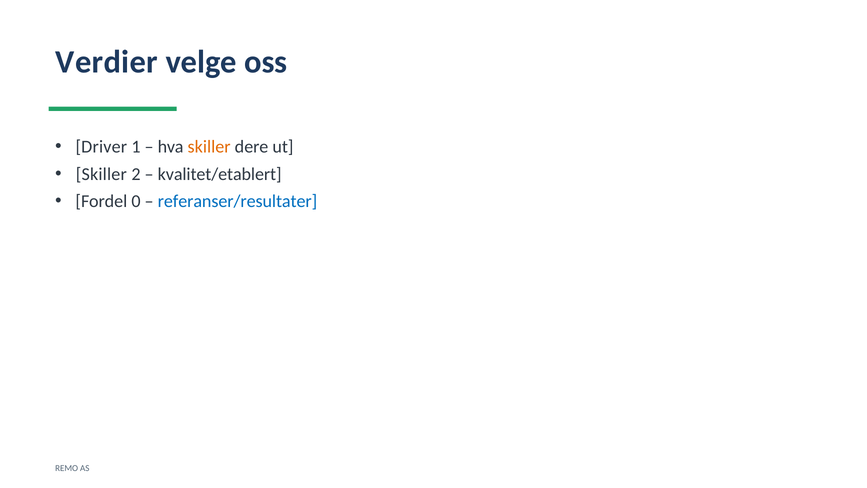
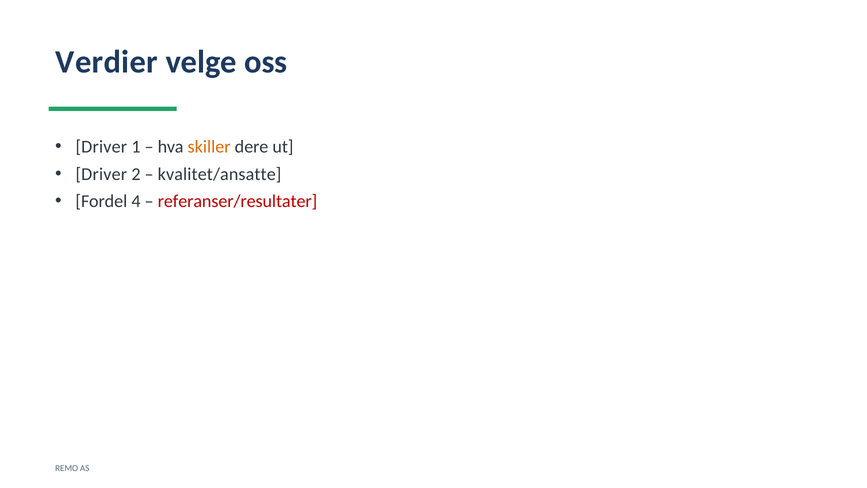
Skiller at (101, 174): Skiller -> Driver
kvalitet/etablert: kvalitet/etablert -> kvalitet/ansatte
0: 0 -> 4
referanser/resultater colour: blue -> red
